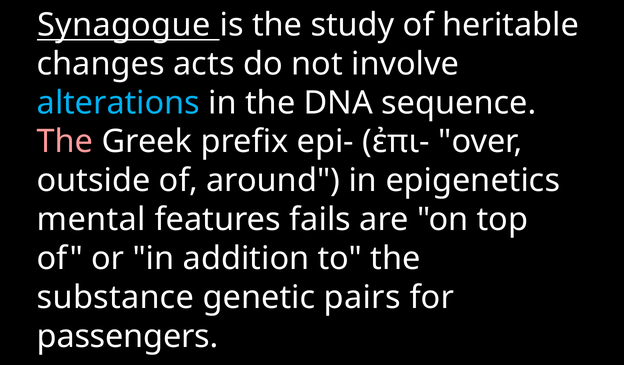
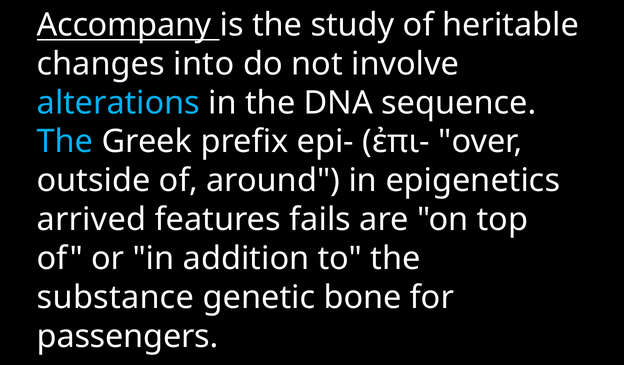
Synagogue: Synagogue -> Accompany
acts: acts -> into
The at (65, 142) colour: pink -> light blue
mental: mental -> arrived
pairs: pairs -> bone
